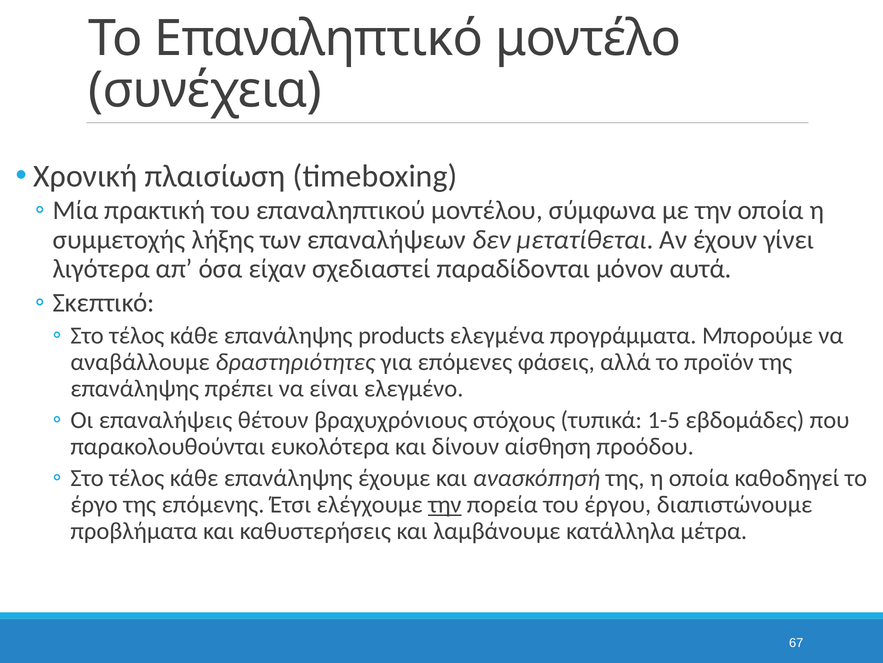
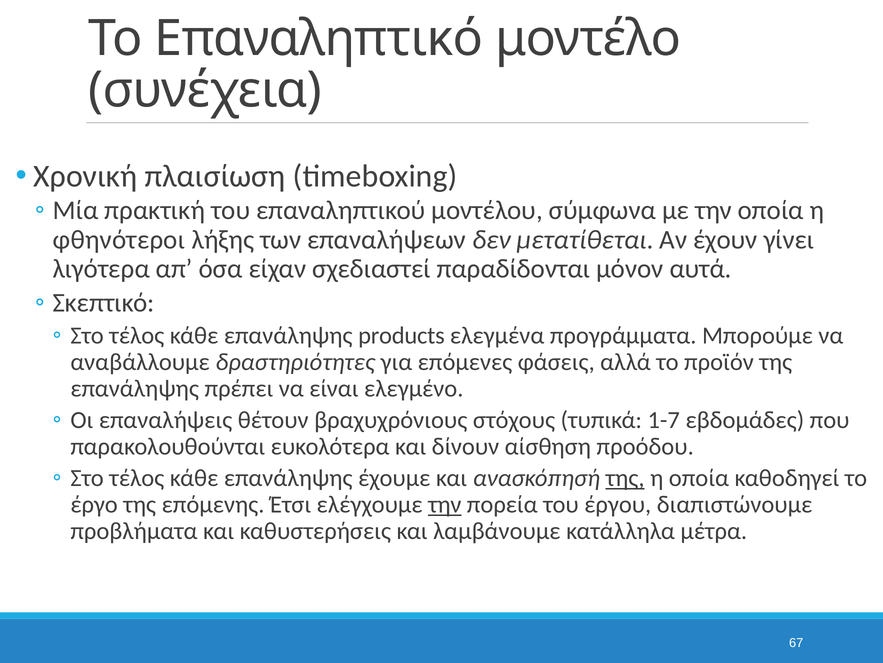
συμμετοχής: συμμετοχής -> φθηνότεροι
1-5: 1-5 -> 1-7
της at (625, 478) underline: none -> present
